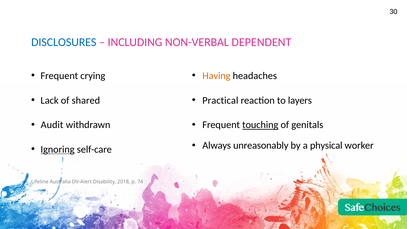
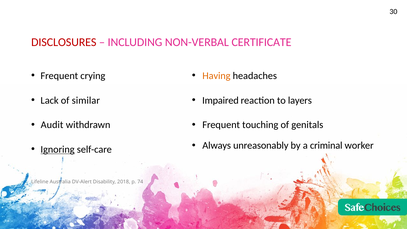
DISCLOSURES colour: blue -> red
DEPENDENT: DEPENDENT -> CERTIFICATE
shared: shared -> similar
Practical: Practical -> Impaired
touching underline: present -> none
physical: physical -> criminal
